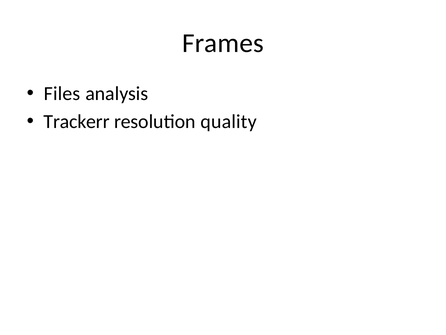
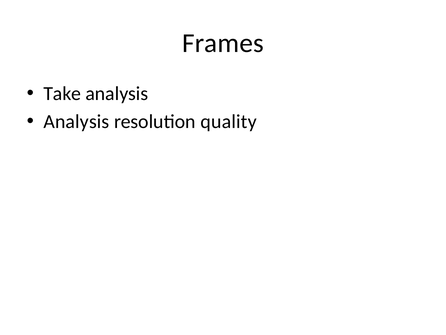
Files: Files -> Take
Trackerr at (77, 121): Trackerr -> Analysis
